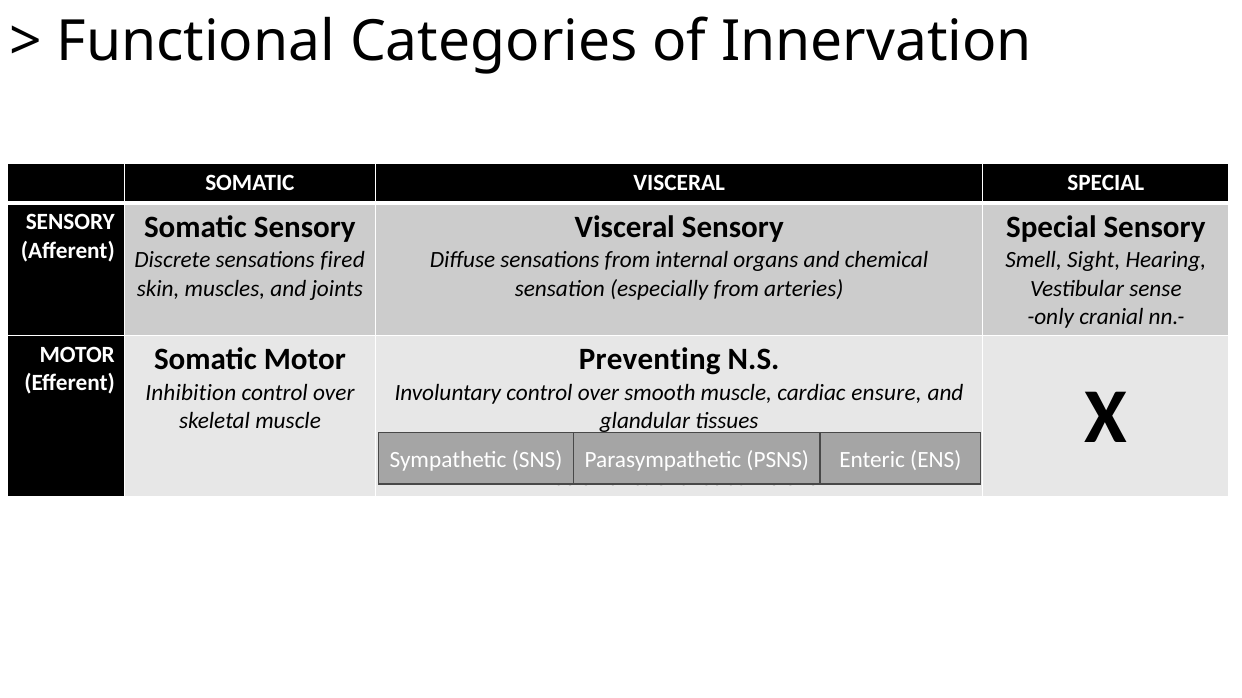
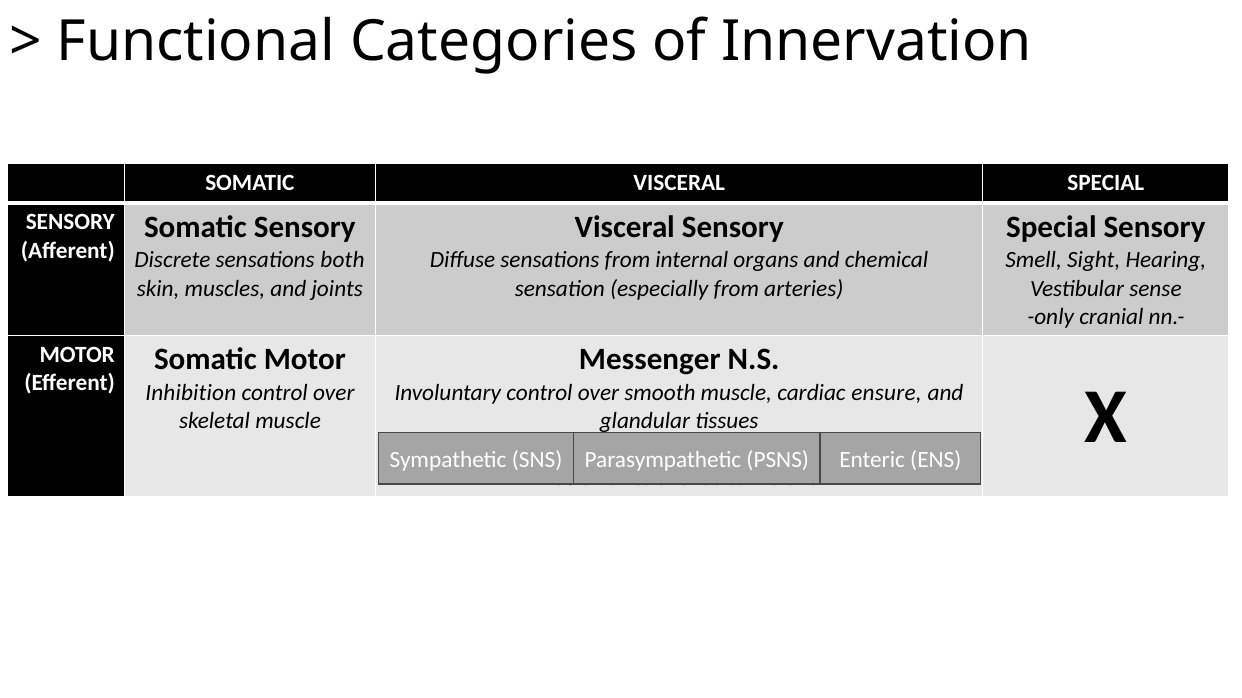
fired: fired -> both
Preventing: Preventing -> Messenger
